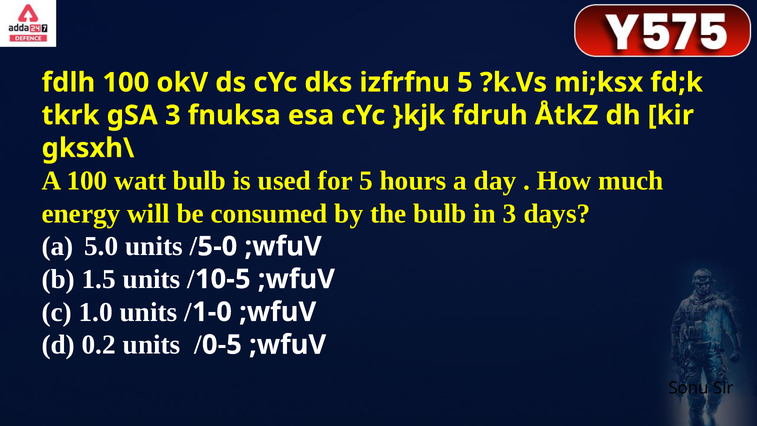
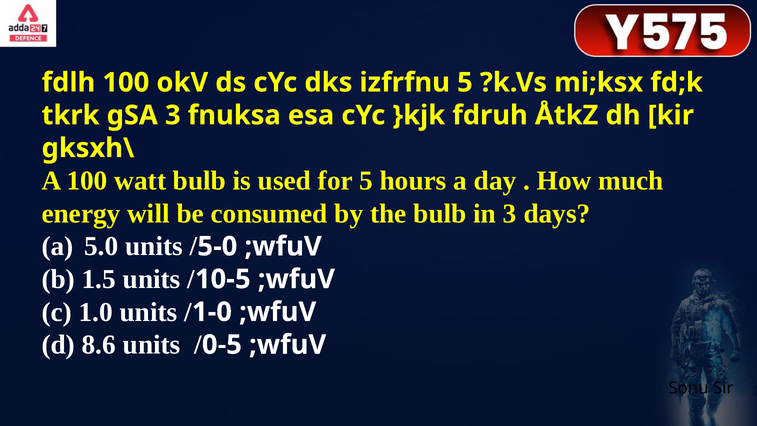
0.2: 0.2 -> 8.6
